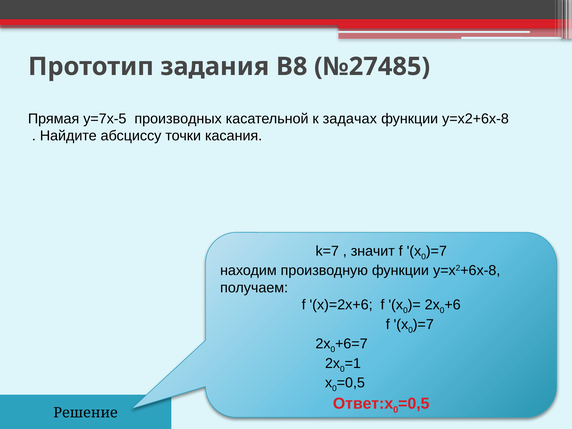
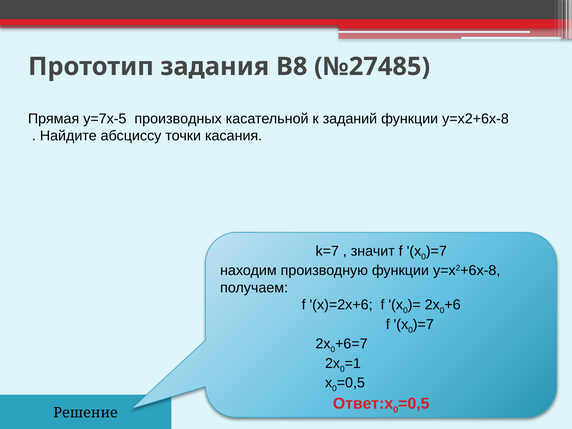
задачах: задачах -> заданий
